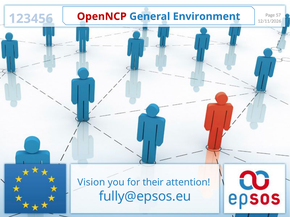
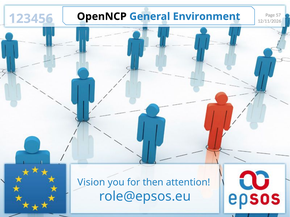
OpenNCP colour: red -> black
their: their -> then
fully@epsos.eu: fully@epsos.eu -> role@epsos.eu
